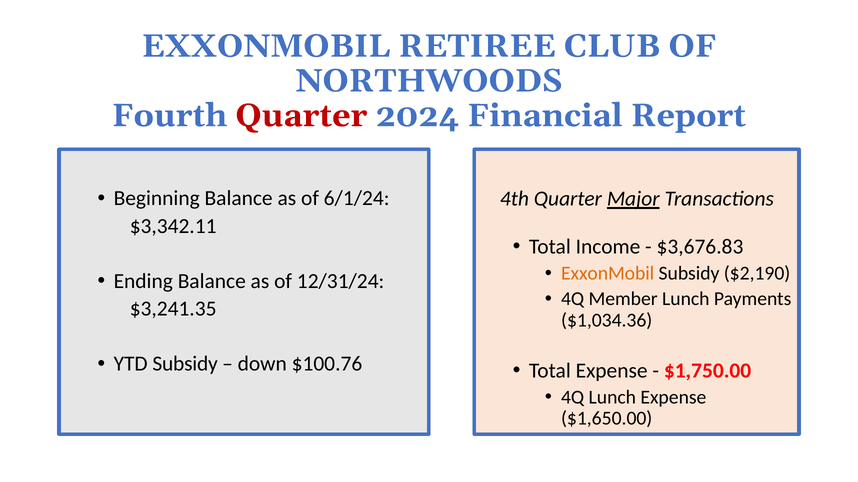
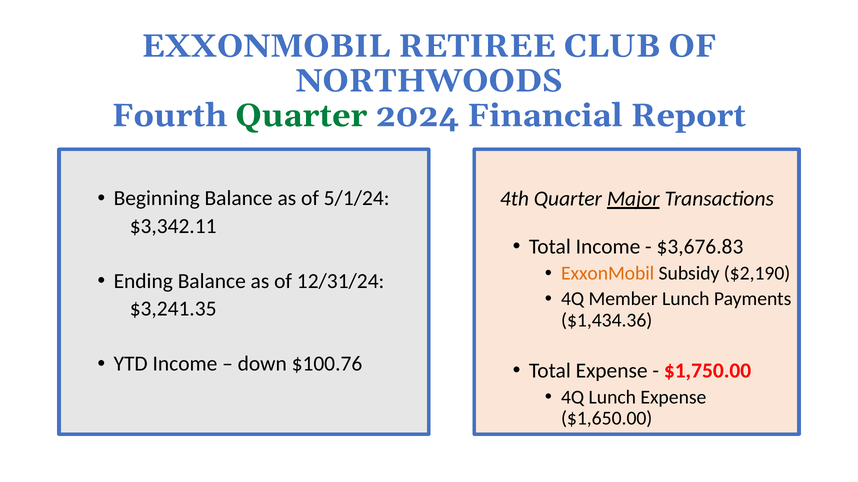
Quarter at (301, 116) colour: red -> green
6/1/24: 6/1/24 -> 5/1/24
$1,034.36: $1,034.36 -> $1,434.36
YTD Subsidy: Subsidy -> Income
